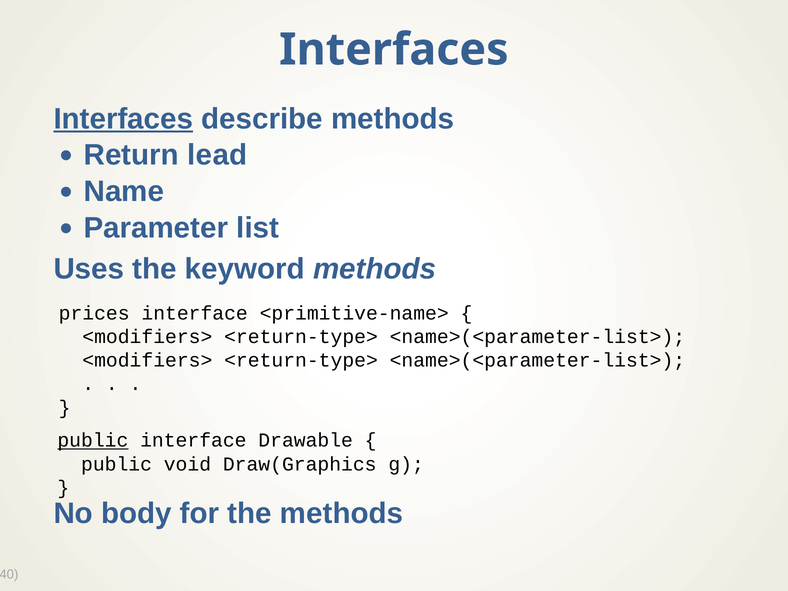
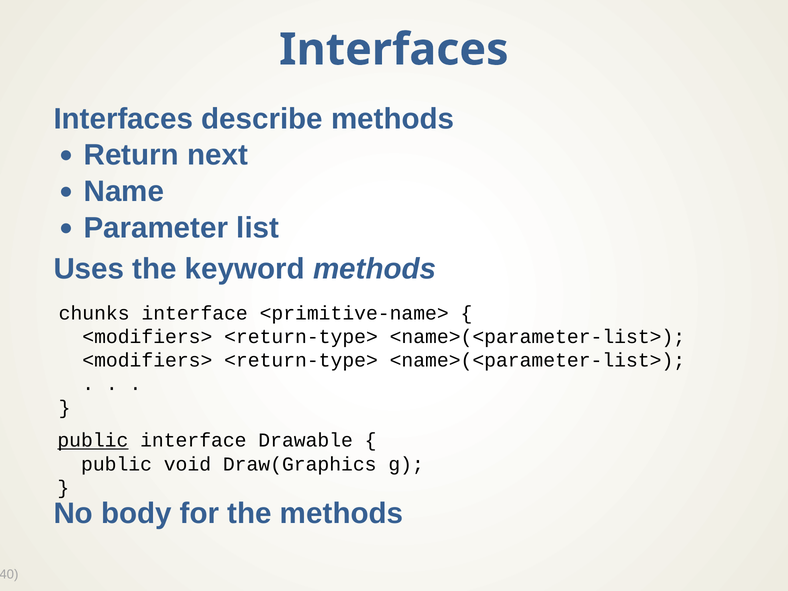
Interfaces at (123, 119) underline: present -> none
lead: lead -> next
prices: prices -> chunks
